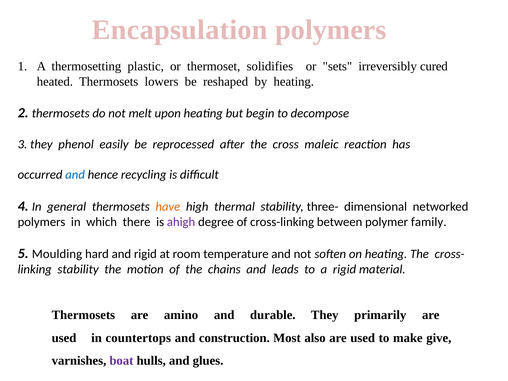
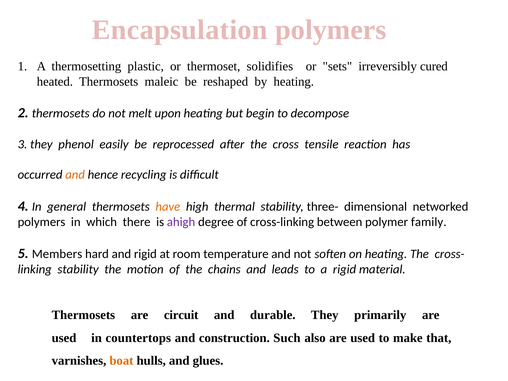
lowers: lowers -> maleic
maleic: maleic -> tensile
and at (75, 175) colour: blue -> orange
Moulding: Moulding -> Members
amino: amino -> circuit
Most: Most -> Such
give: give -> that
boat colour: purple -> orange
